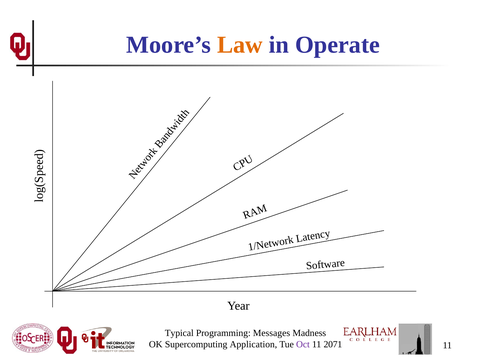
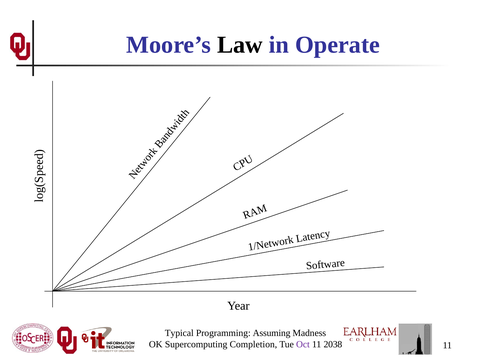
Law colour: orange -> black
Messages: Messages -> Assuming
Application: Application -> Completion
2071: 2071 -> 2038
